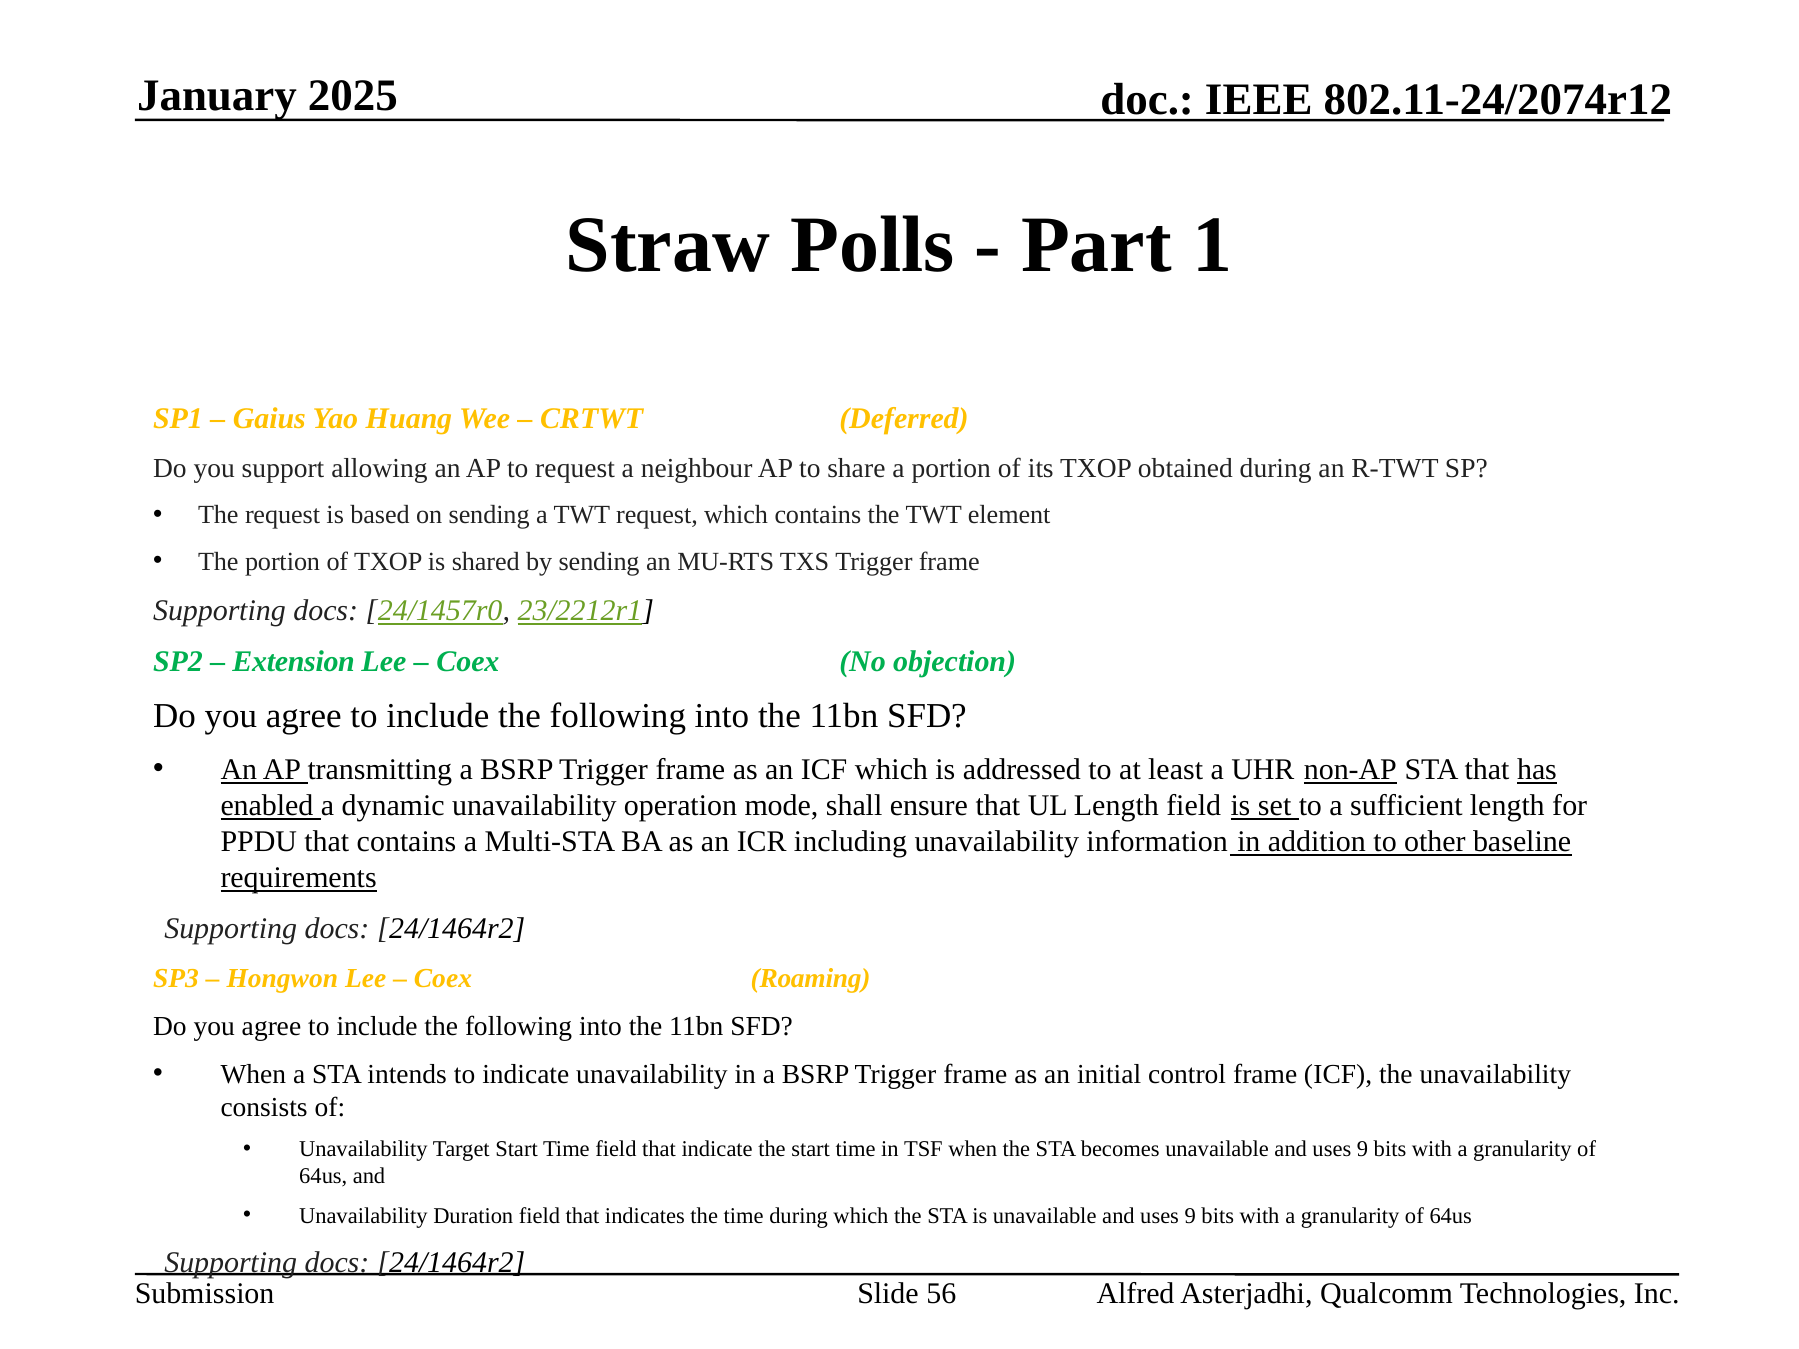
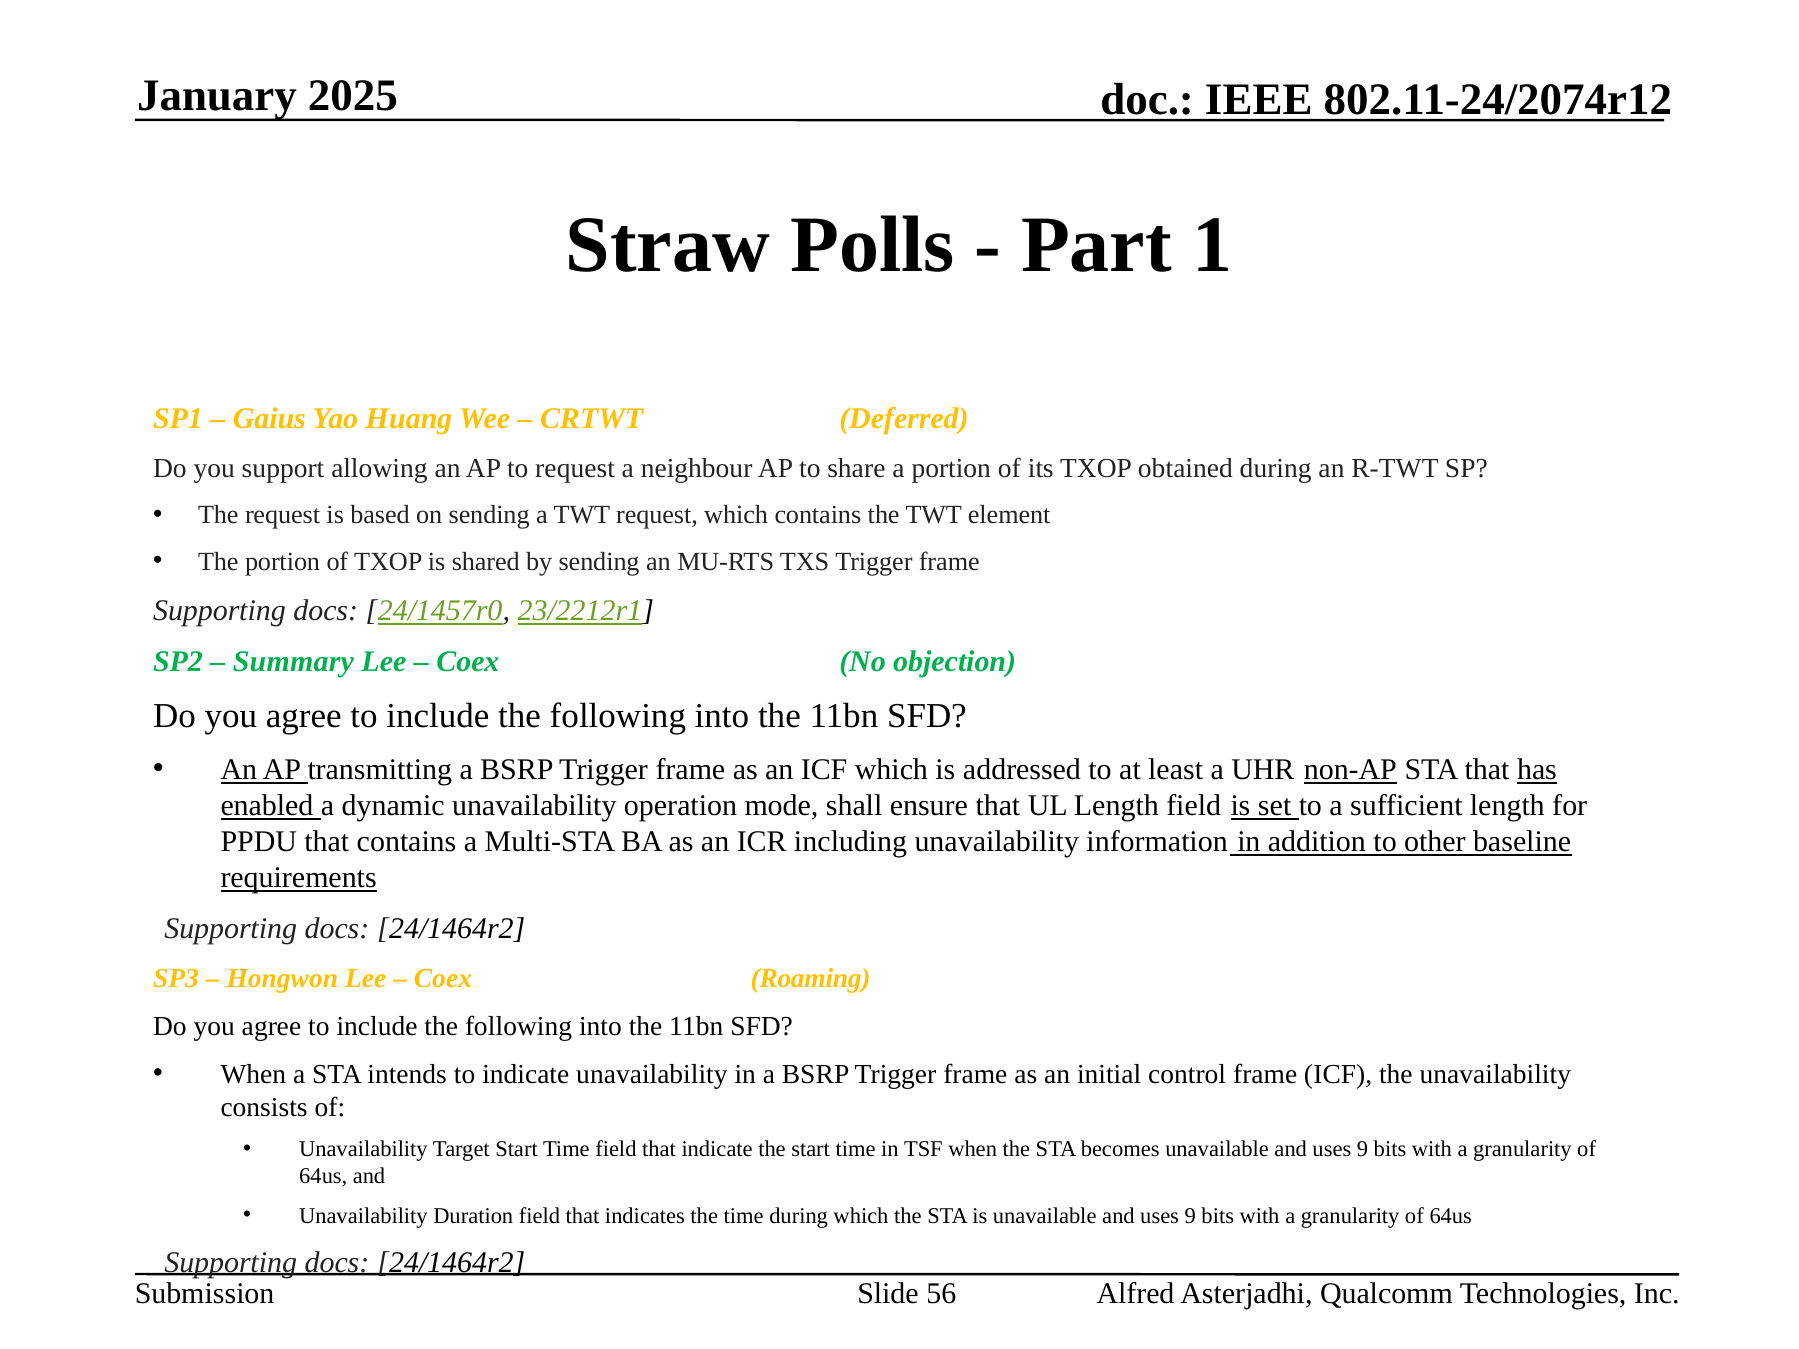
Extension: Extension -> Summary
